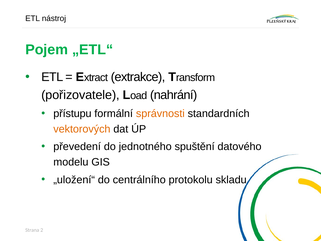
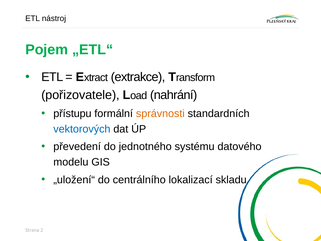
vektorových colour: orange -> blue
spuštění: spuštění -> systému
protokolu: protokolu -> lokalizací
